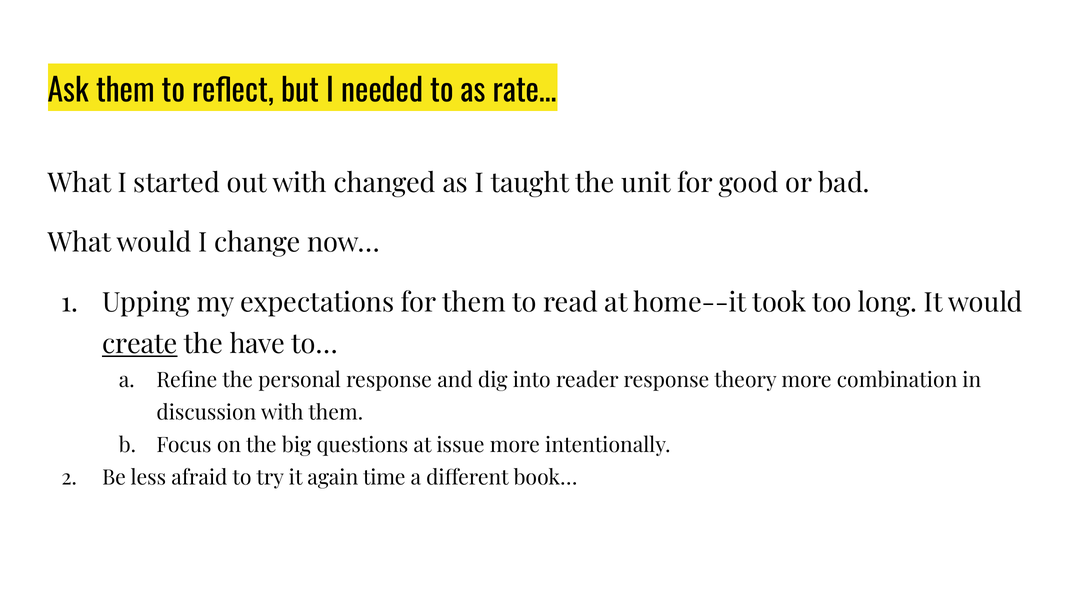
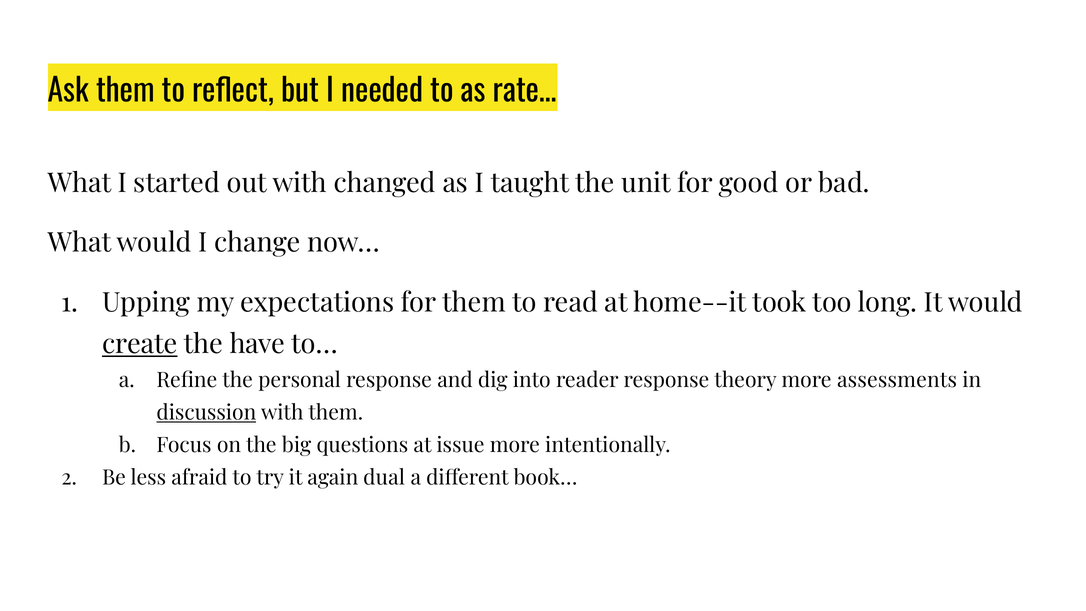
combination: combination -> assessments
discussion underline: none -> present
time: time -> dual
